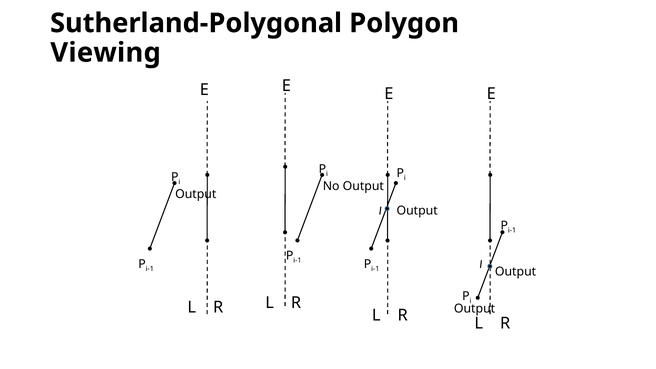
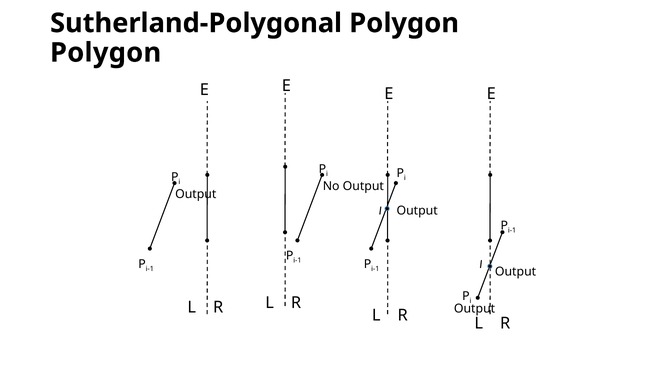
Viewing at (106, 53): Viewing -> Polygon
